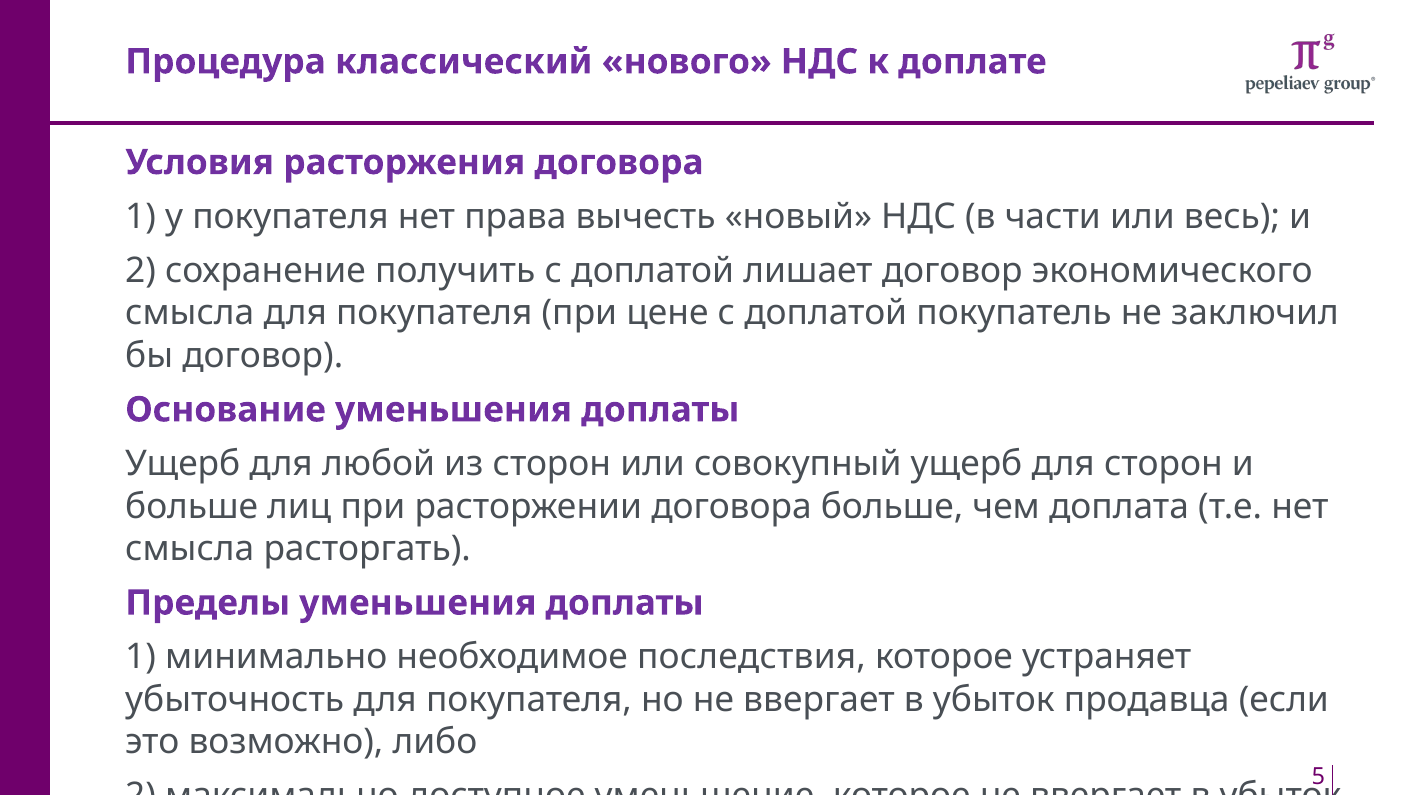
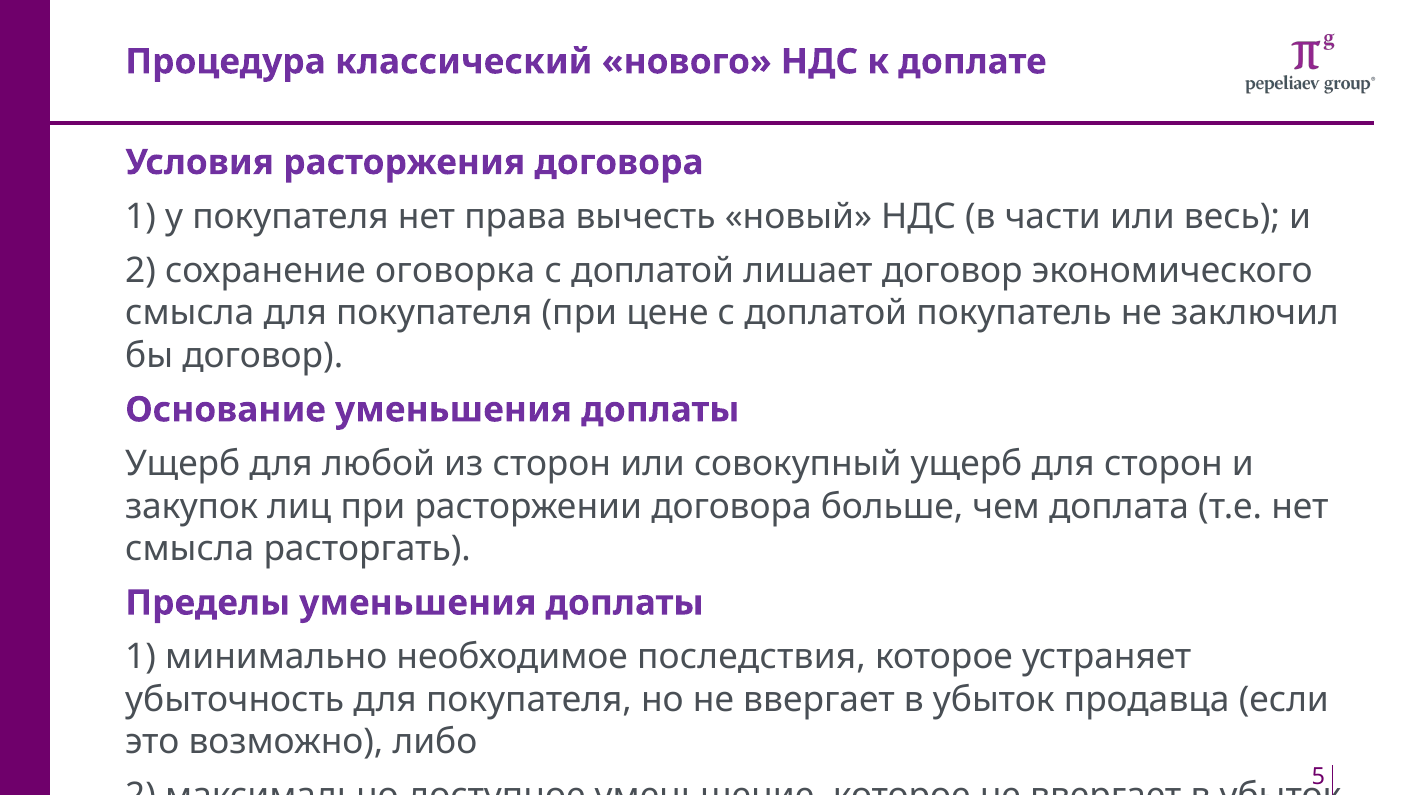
получить: получить -> оговорка
больше at (192, 506): больше -> закупок
